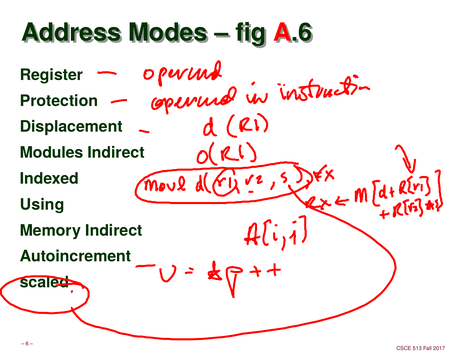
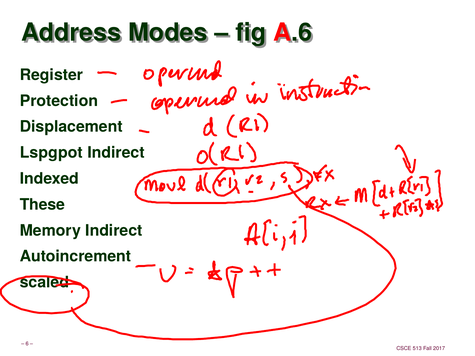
Modules: Modules -> Lspgpot
Using: Using -> These
